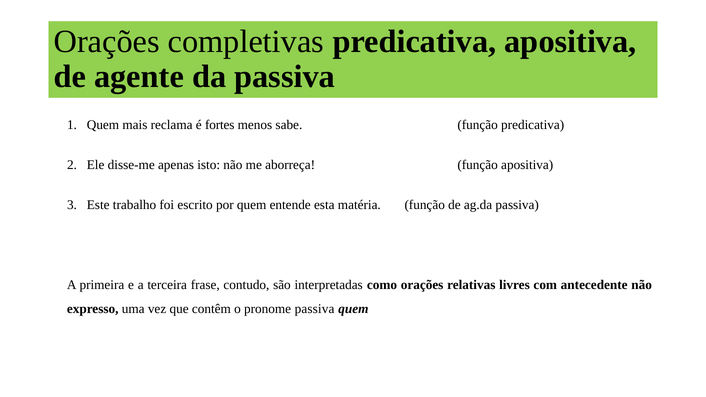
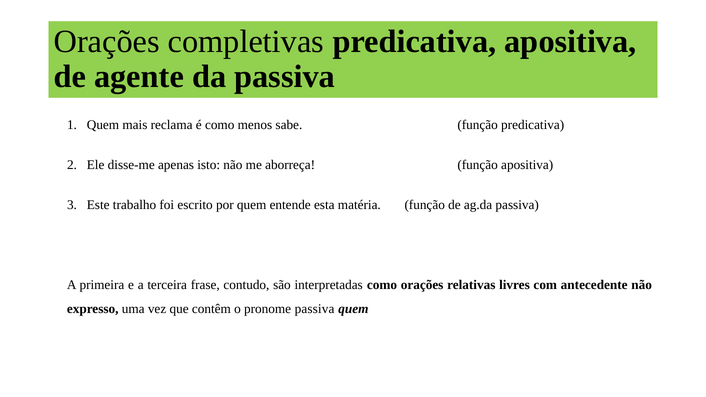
é fortes: fortes -> como
